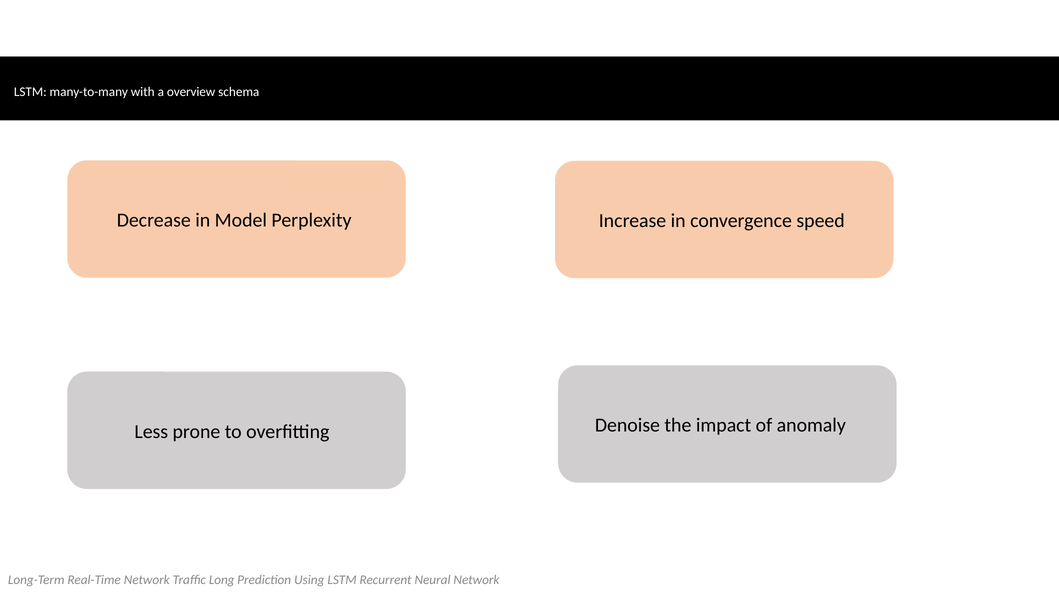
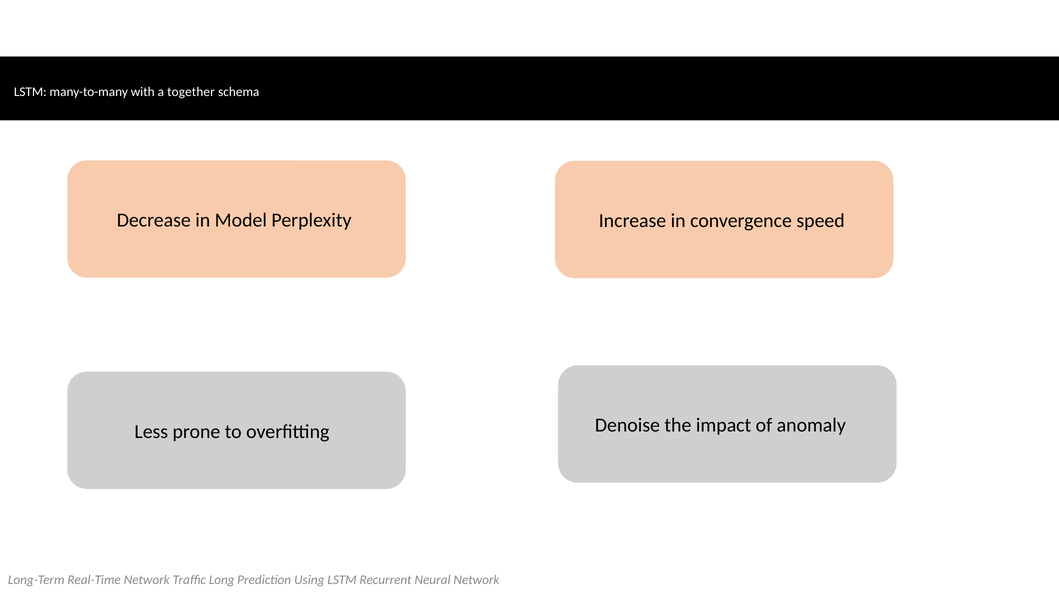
overview: overview -> together
